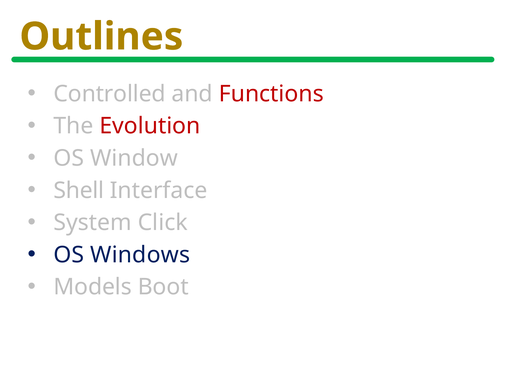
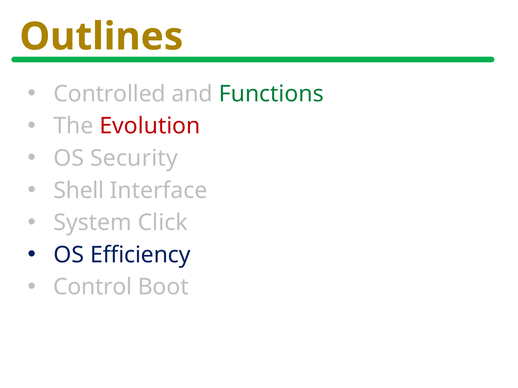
Functions colour: red -> green
Window: Window -> Security
Windows: Windows -> Efficiency
Models: Models -> Control
